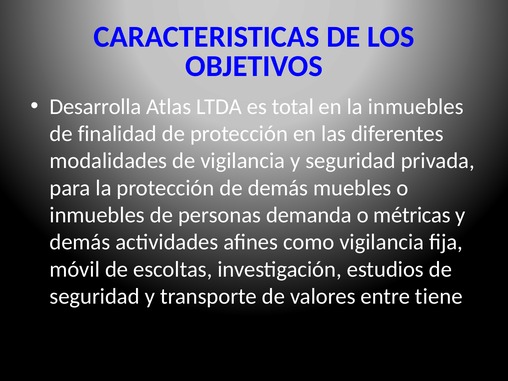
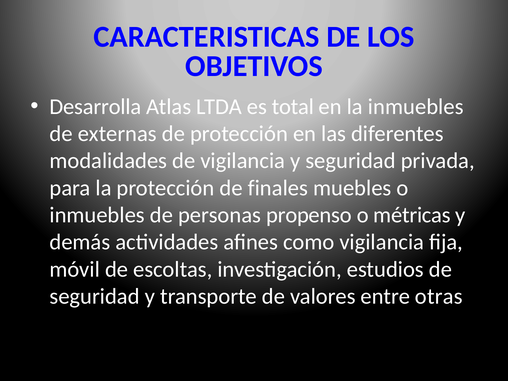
finalidad: finalidad -> externas
de demás: demás -> finales
demanda: demanda -> propenso
tiene: tiene -> otras
